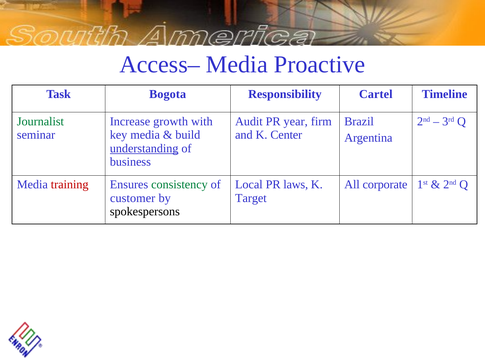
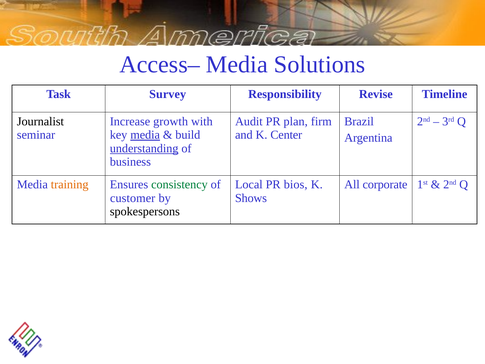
Proactive: Proactive -> Solutions
Bogota: Bogota -> Survey
Cartel: Cartel -> Revise
Journalist colour: green -> black
year: year -> plan
media at (145, 135) underline: none -> present
training colour: red -> orange
laws: laws -> bios
Target: Target -> Shows
